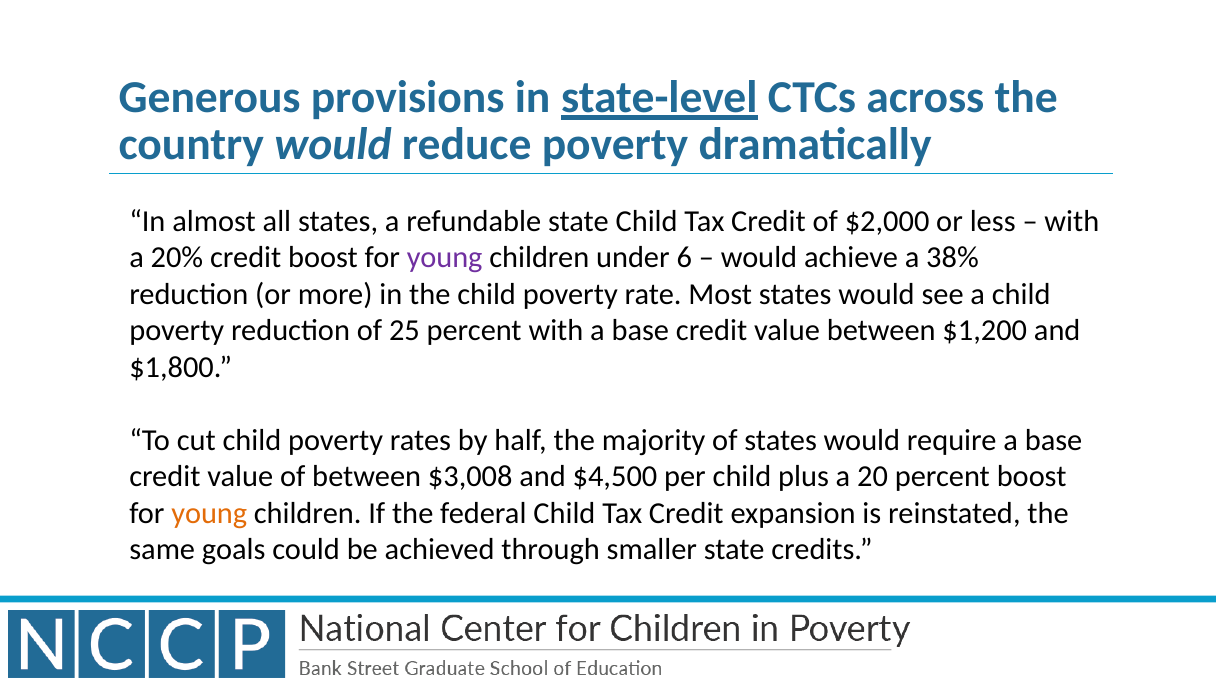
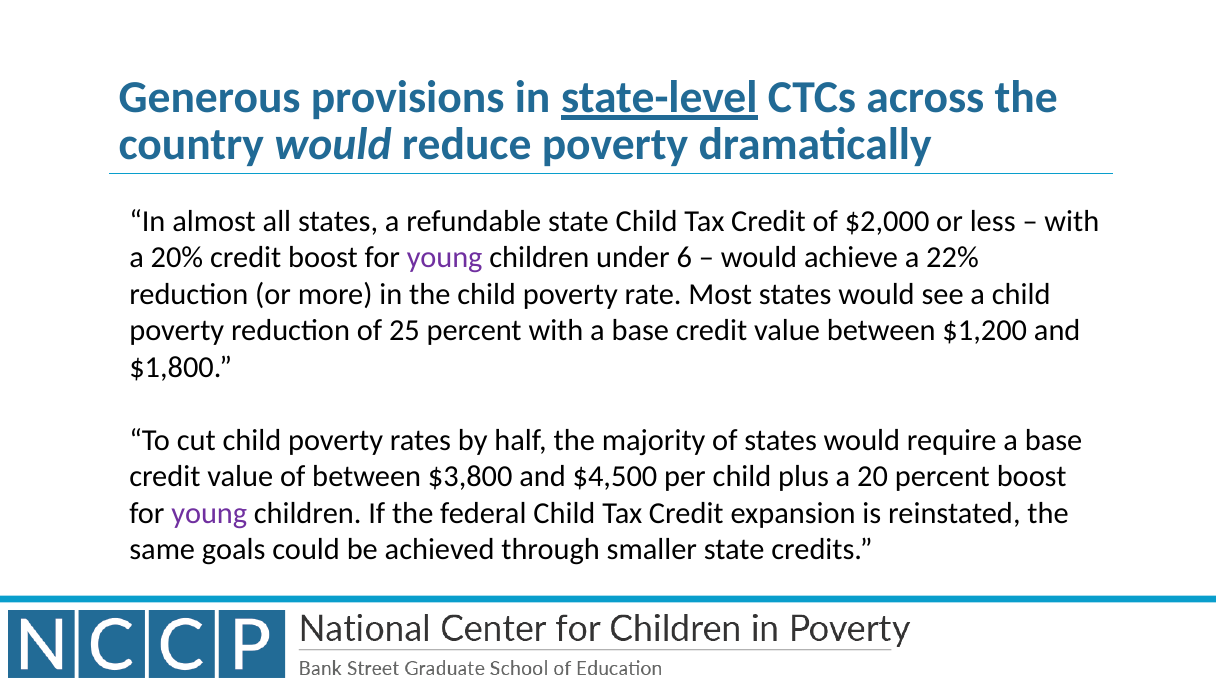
38%: 38% -> 22%
$3,008: $3,008 -> $3,800
young at (209, 513) colour: orange -> purple
